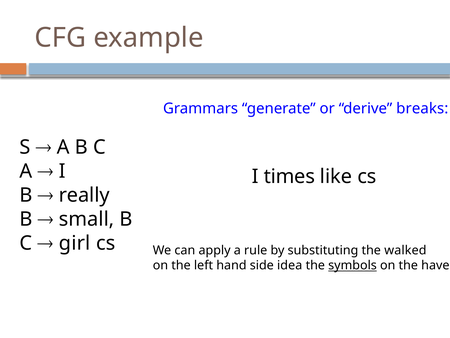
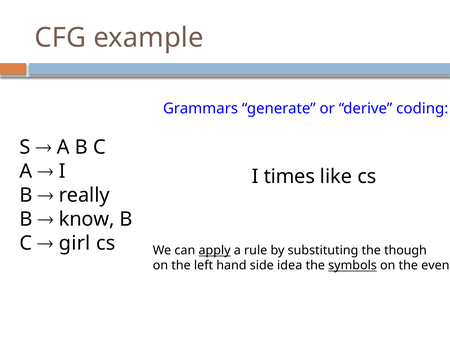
breaks: breaks -> coding
small: small -> know
apply underline: none -> present
walked: walked -> though
have: have -> even
